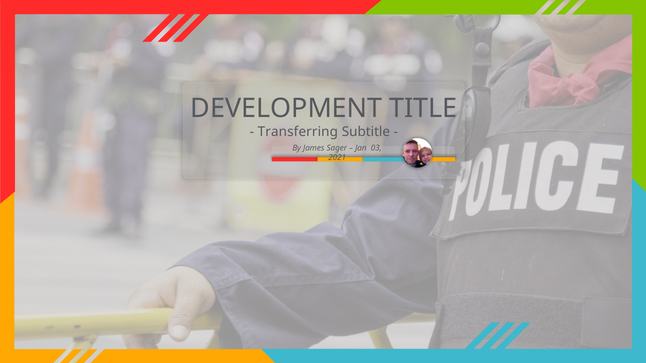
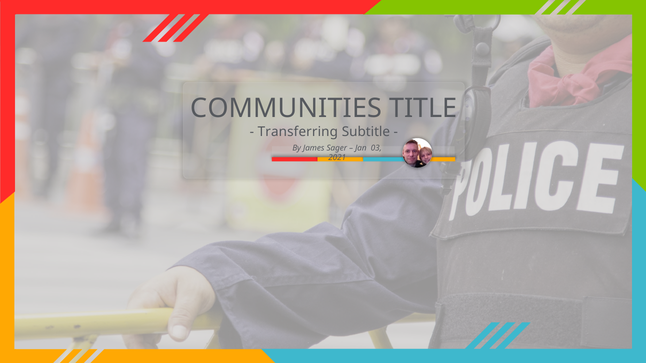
DEVELOPMENT: DEVELOPMENT -> COMMUNITIES
